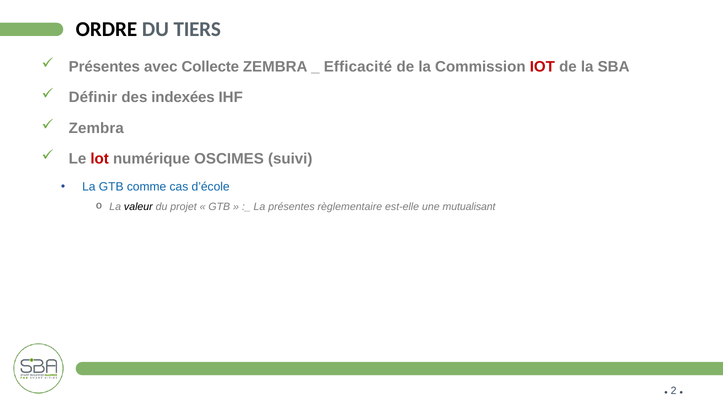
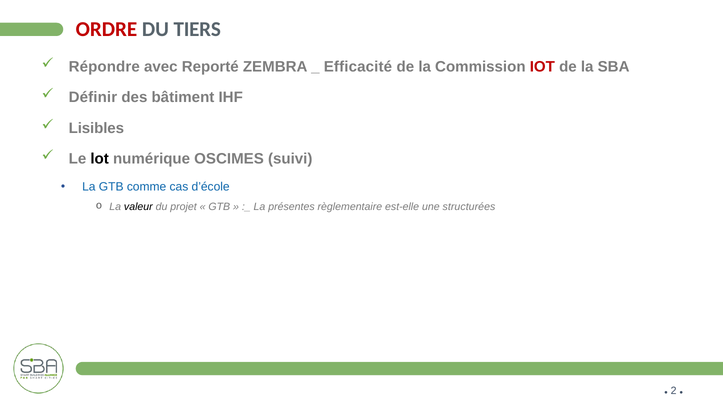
ORDRE colour: black -> red
Présentes at (104, 67): Présentes -> Répondre
Collecte: Collecte -> Reporté
indexées: indexées -> bâtiment
Zembra at (96, 128): Zembra -> Lisibles
lot colour: red -> black
mutualisant: mutualisant -> structurées
